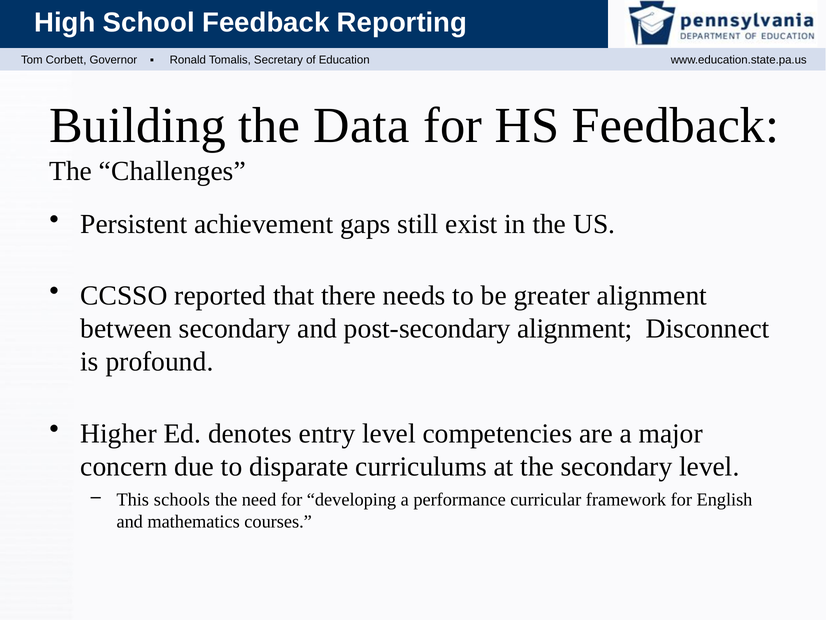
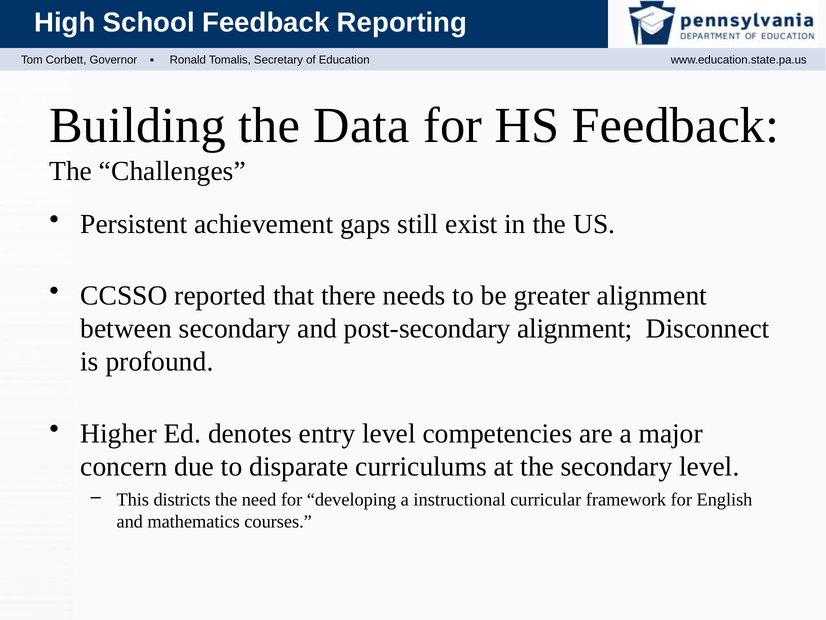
schools: schools -> districts
performance: performance -> instructional
